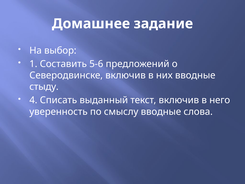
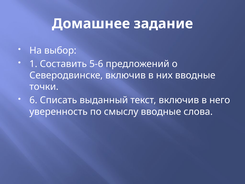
стыду: стыду -> точки
4: 4 -> 6
